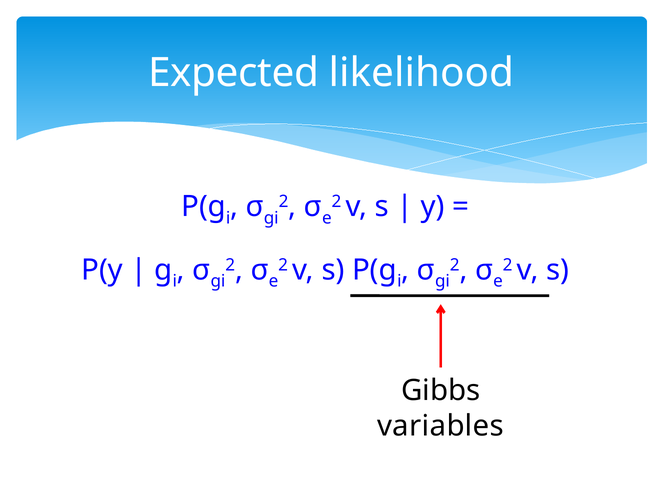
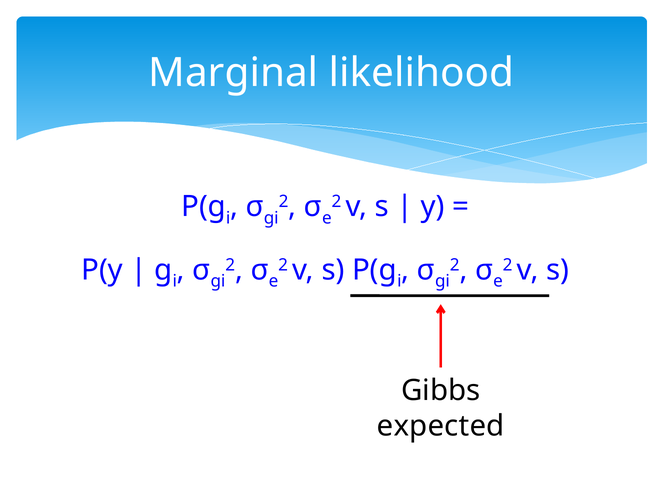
Expected: Expected -> Marginal
variables: variables -> expected
